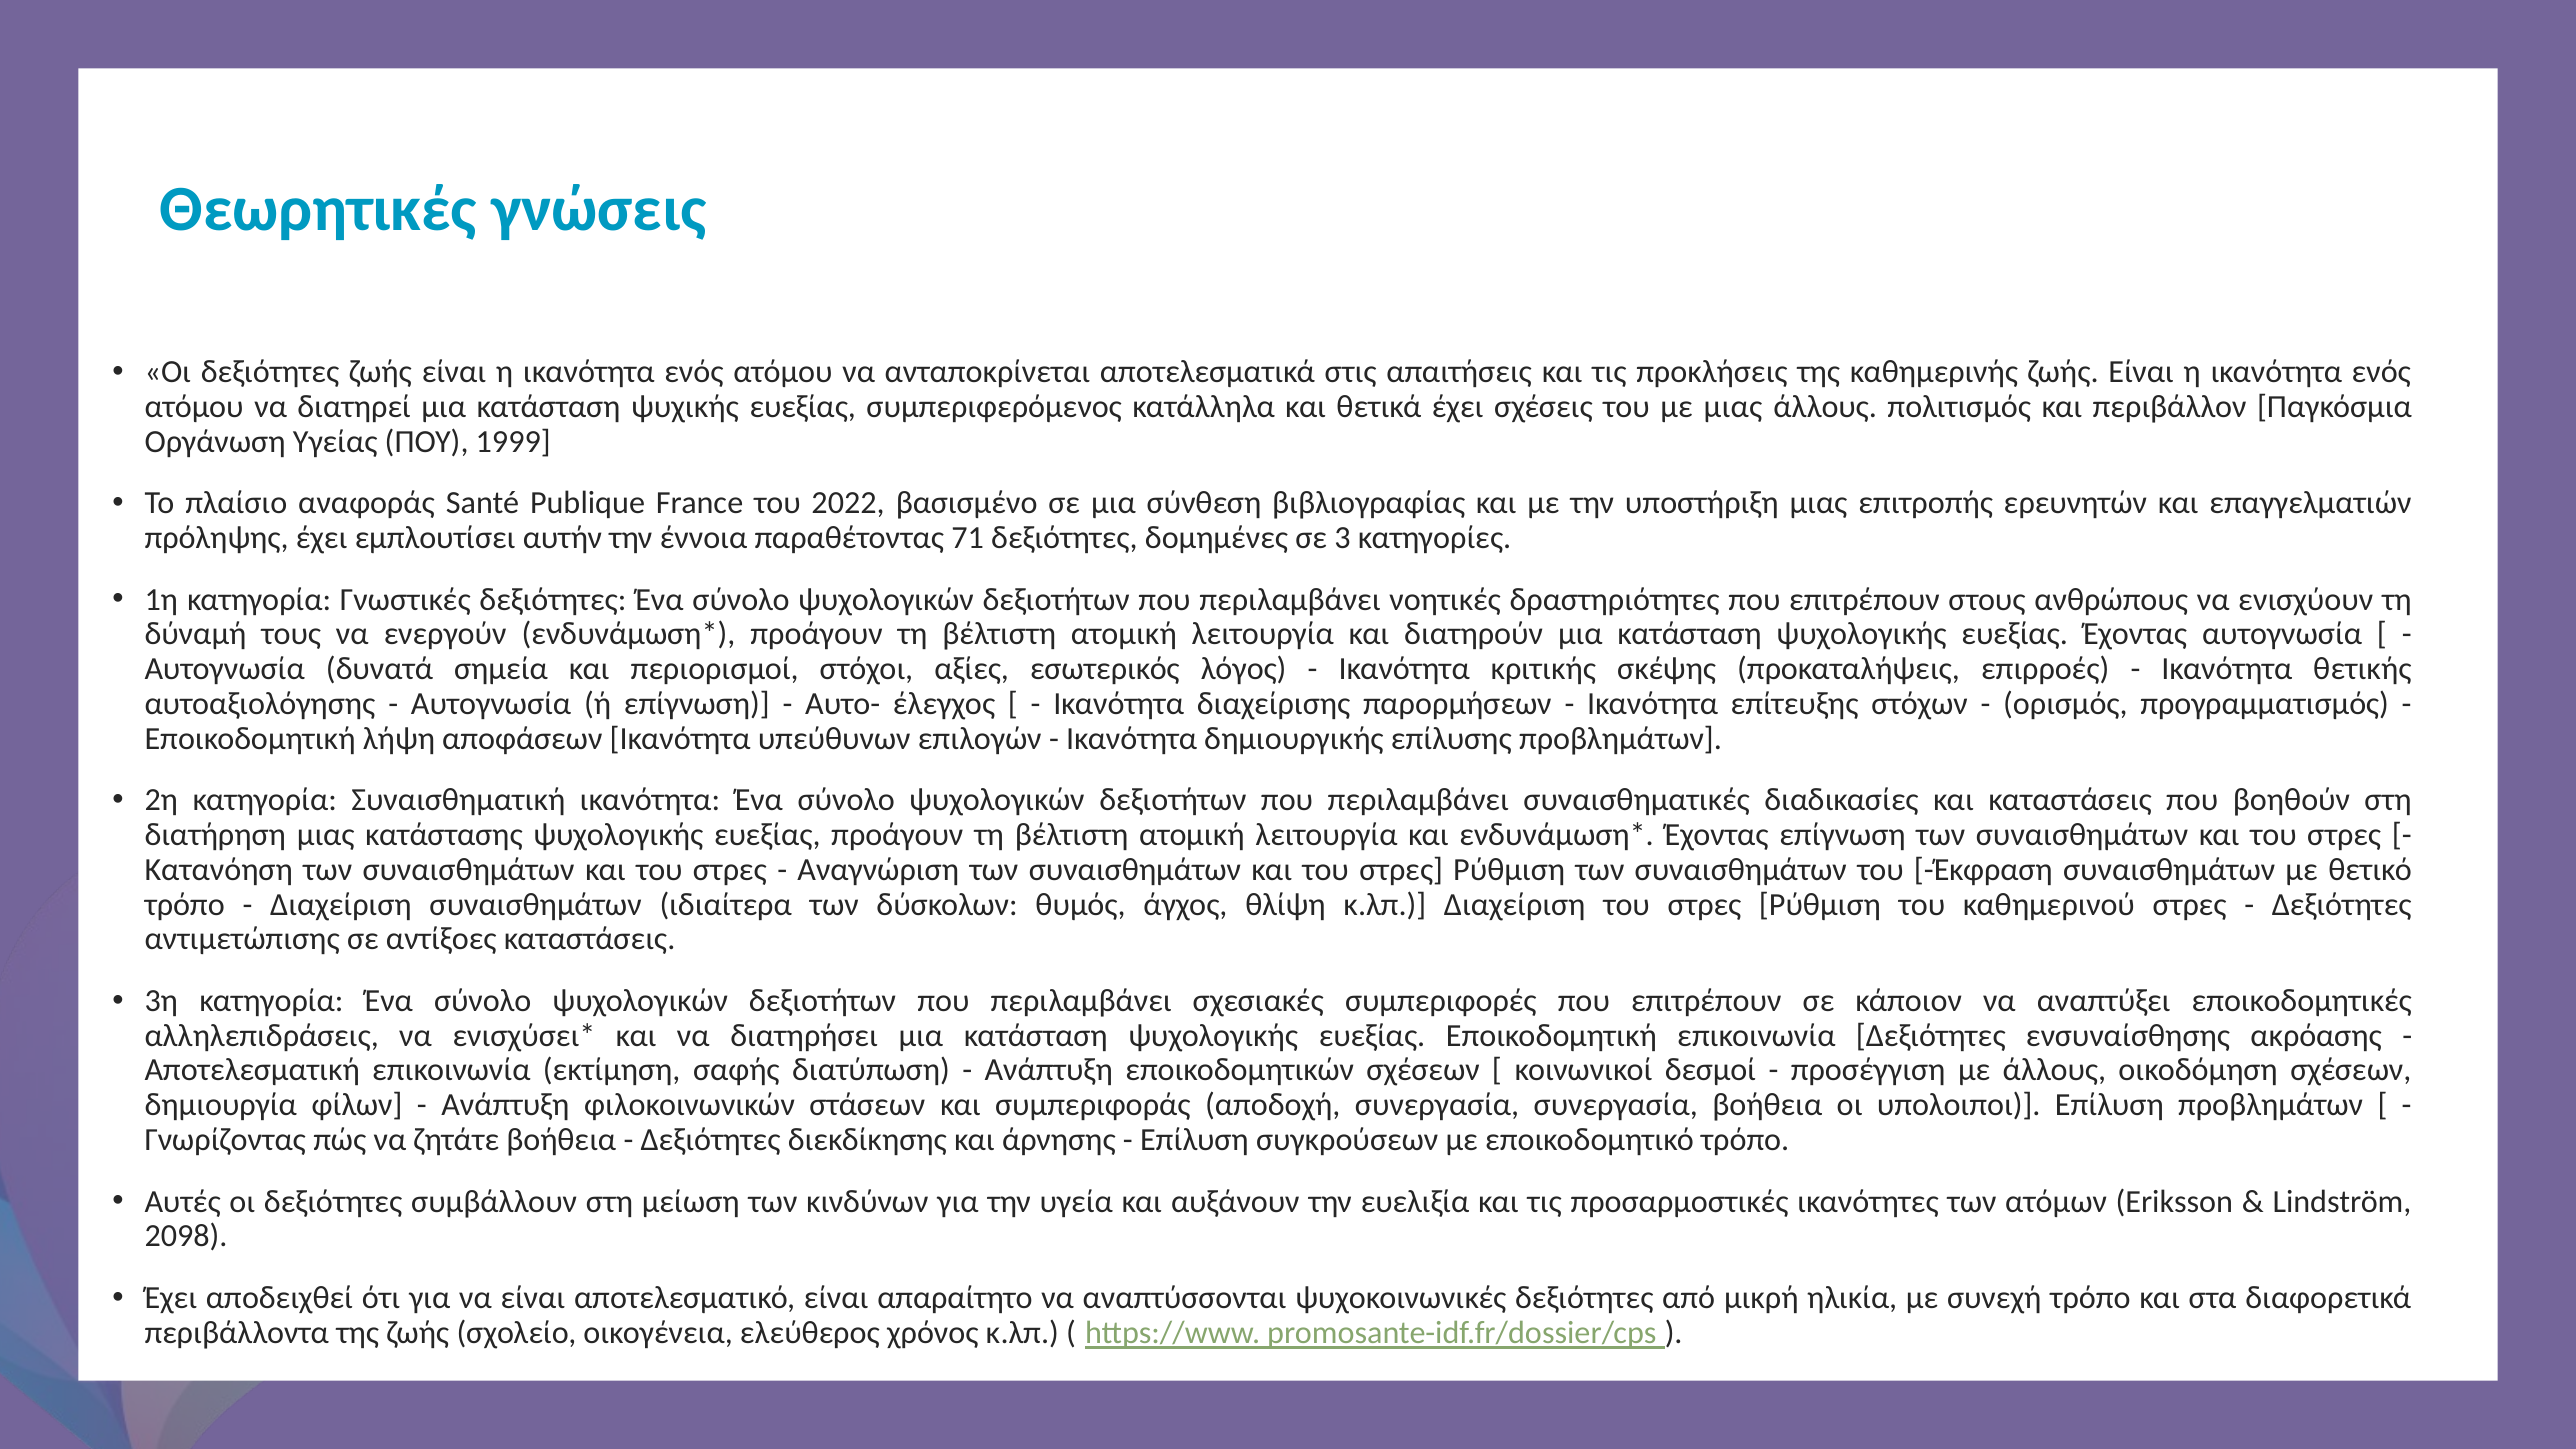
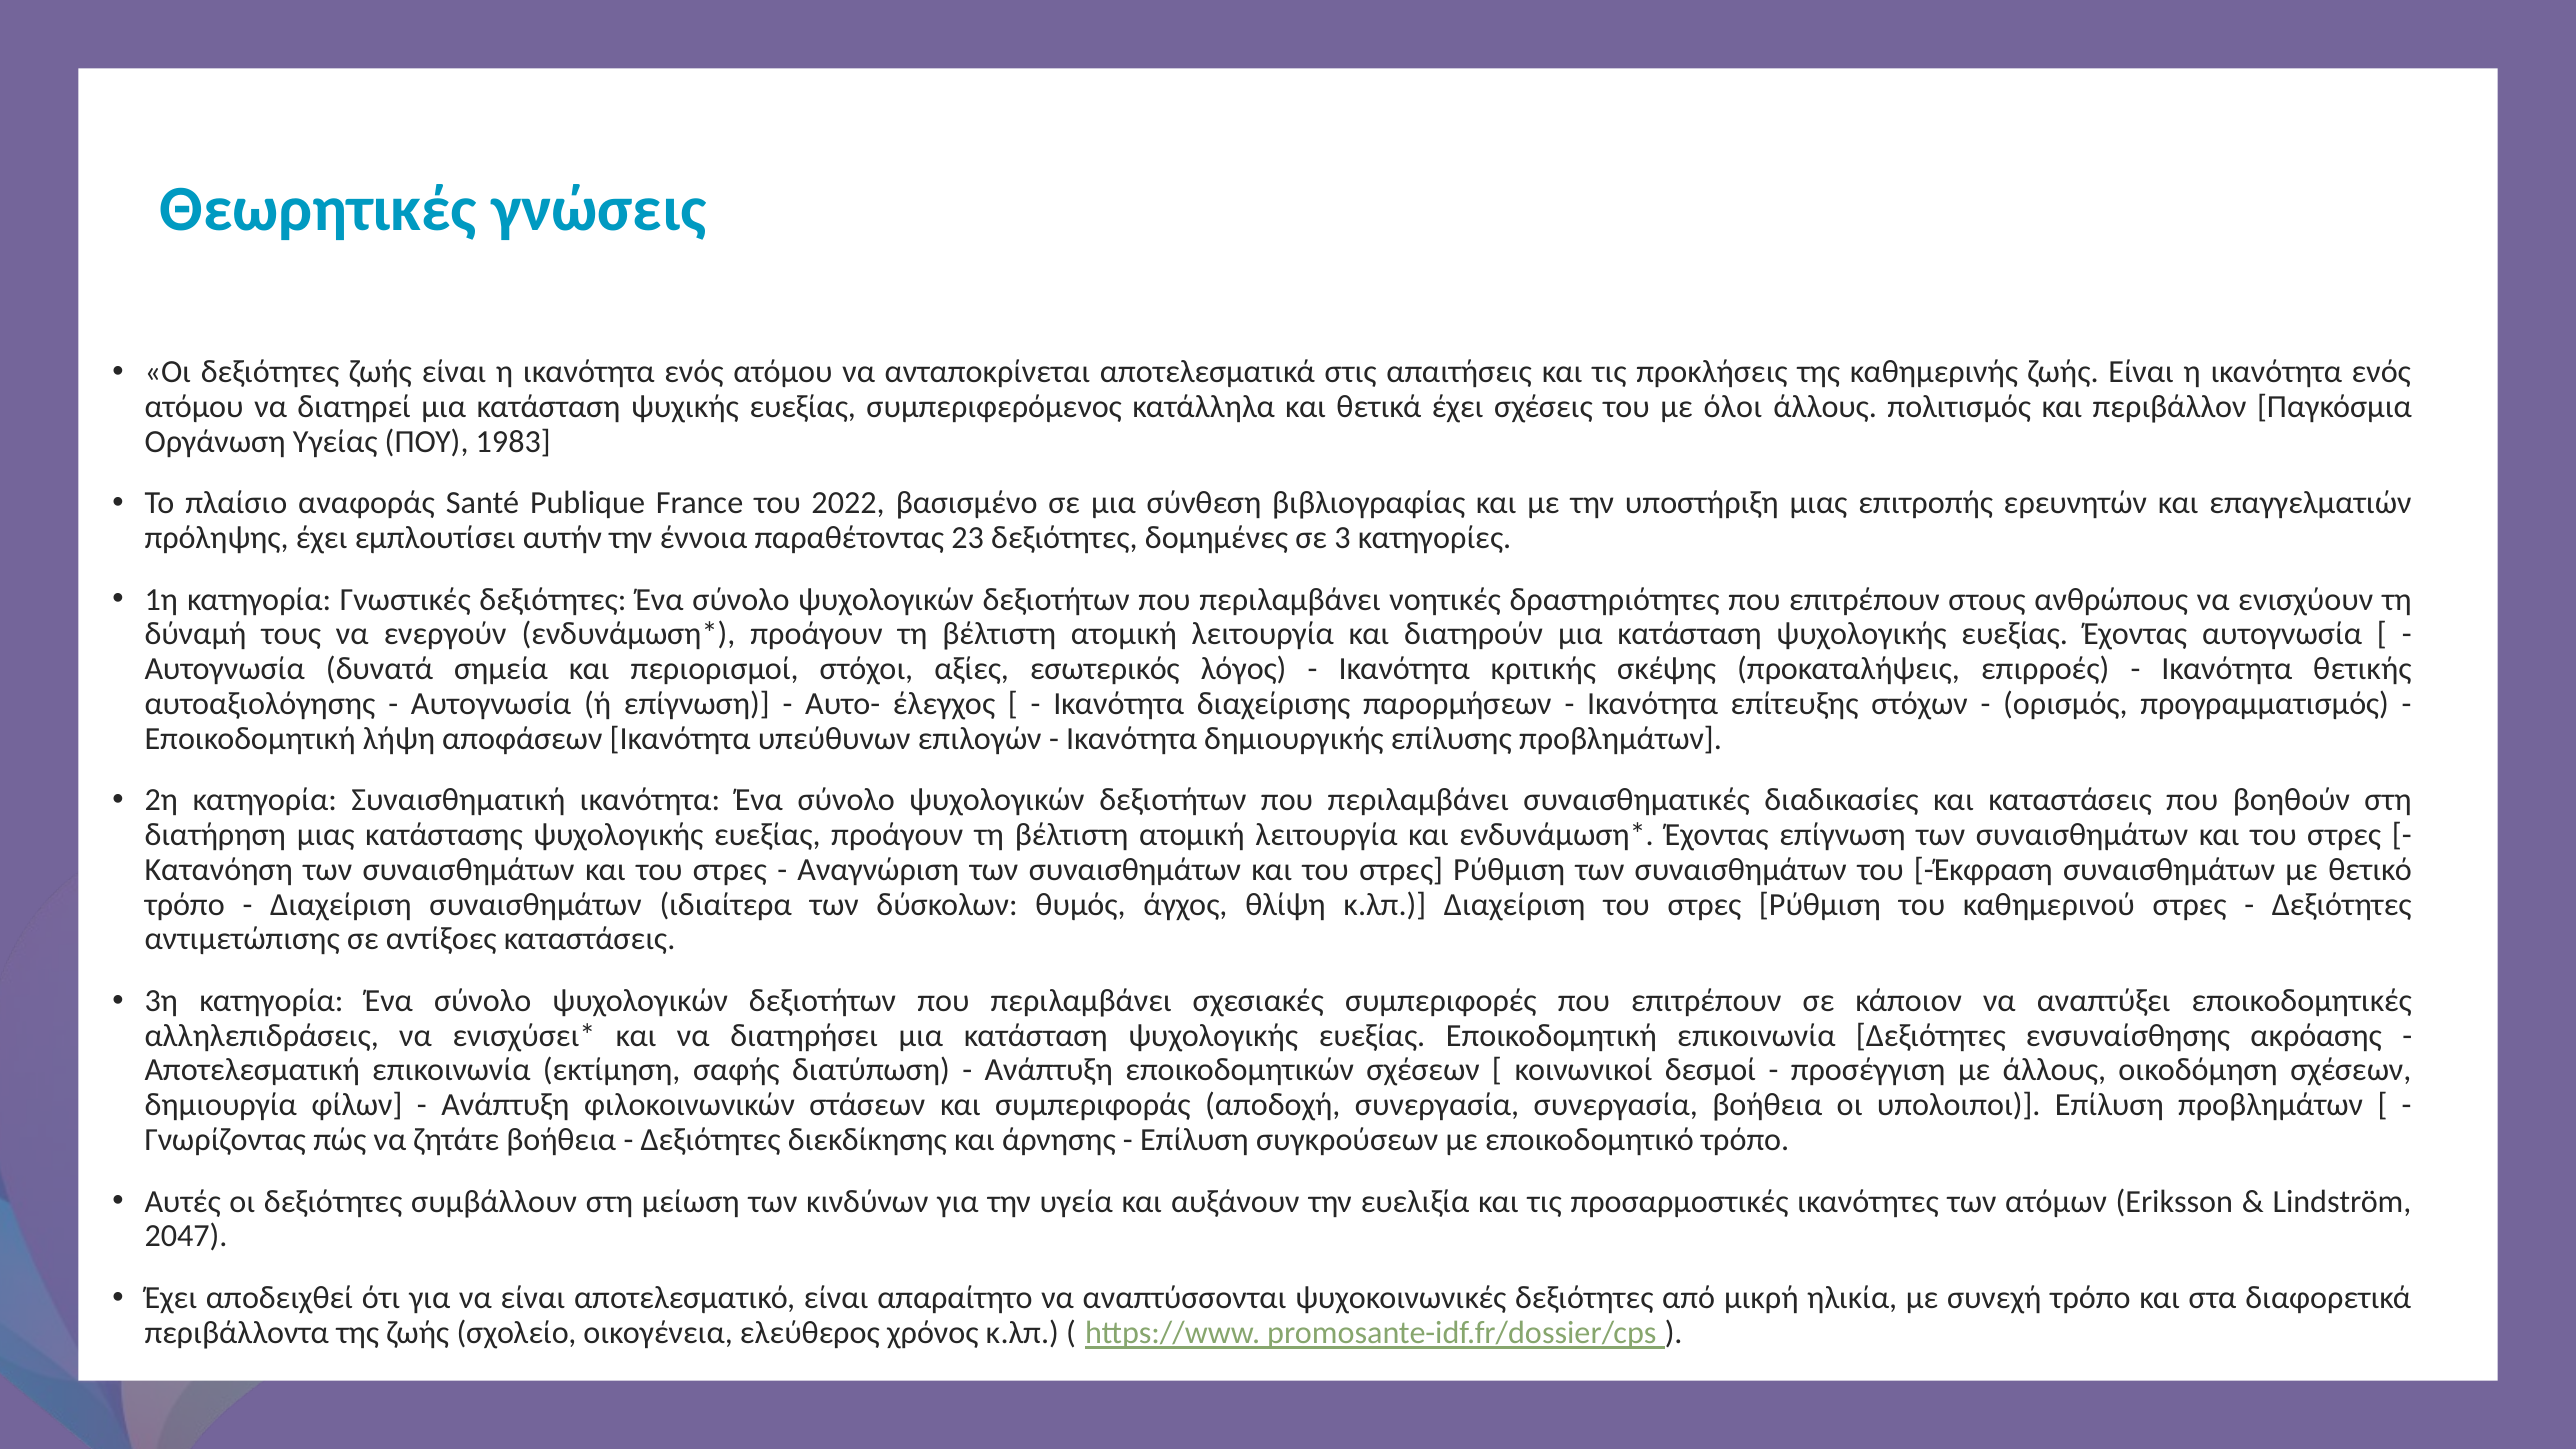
με μιας: μιας -> όλοι
1999: 1999 -> 1983
71: 71 -> 23
2098: 2098 -> 2047
